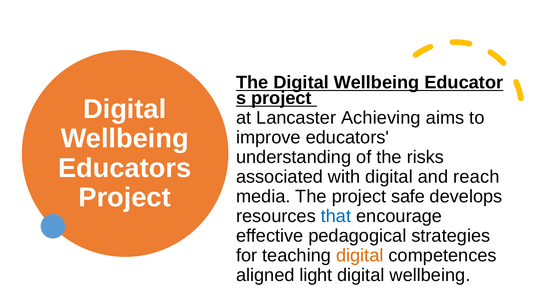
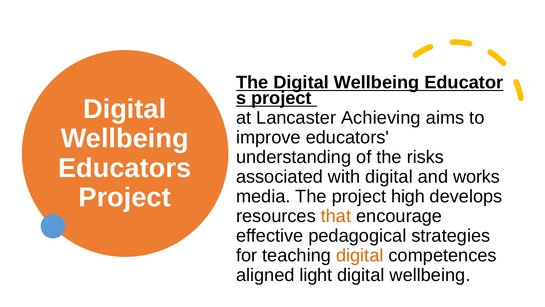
reach: reach -> works
safe: safe -> high
that colour: blue -> orange
